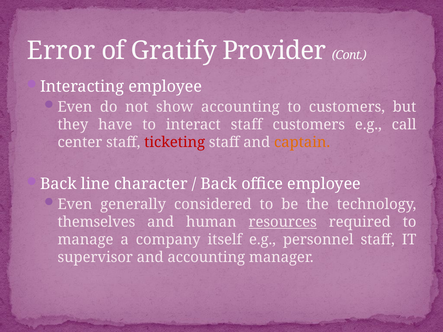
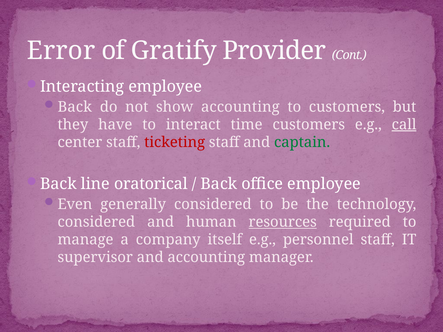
Even at (75, 107): Even -> Back
interact staff: staff -> time
call underline: none -> present
captain colour: orange -> green
character: character -> oratorical
themselves at (96, 222): themselves -> considered
